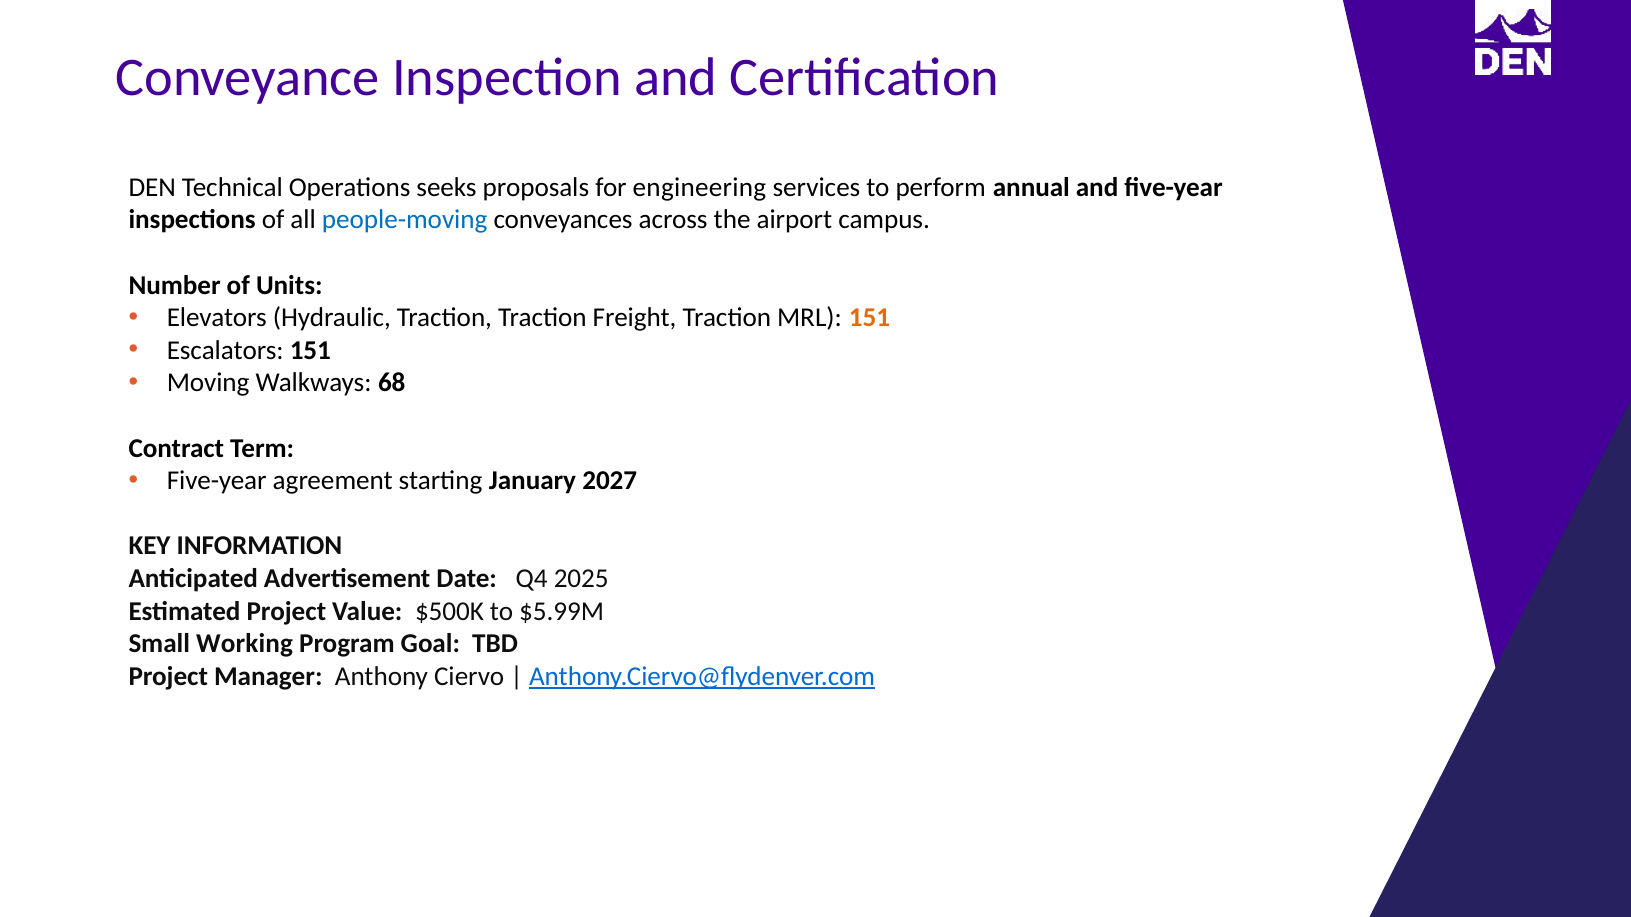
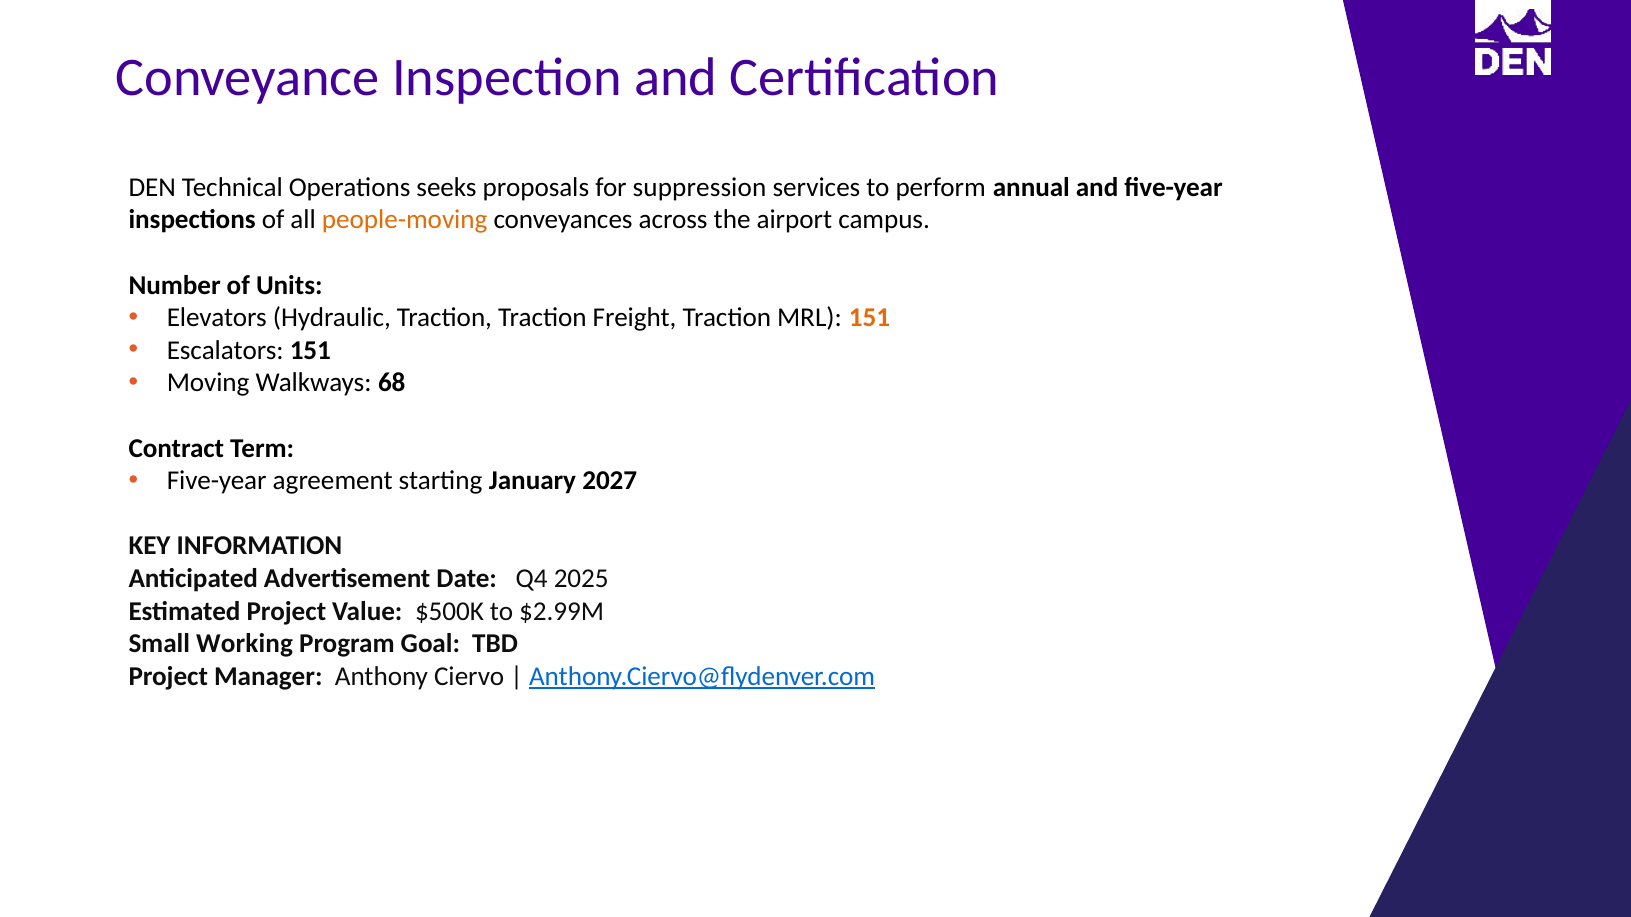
engineering: engineering -> suppression
people-moving colour: blue -> orange
$5.99M: $5.99M -> $2.99M
